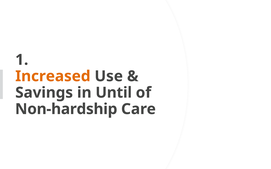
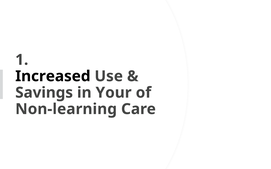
Increased colour: orange -> black
Until: Until -> Your
Non-hardship: Non-hardship -> Non-learning
